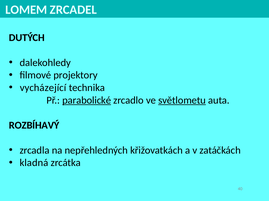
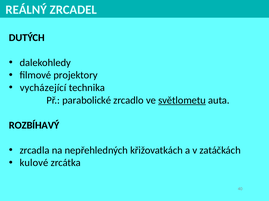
LOMEM: LOMEM -> REÁLNÝ
parabolické underline: present -> none
kladná: kladná -> kulové
